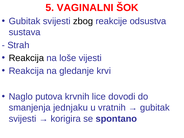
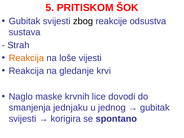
VAGINALNI: VAGINALNI -> PRITISKOM
Reakcija at (26, 58) colour: black -> orange
putova: putova -> maske
vratnih: vratnih -> jednog
